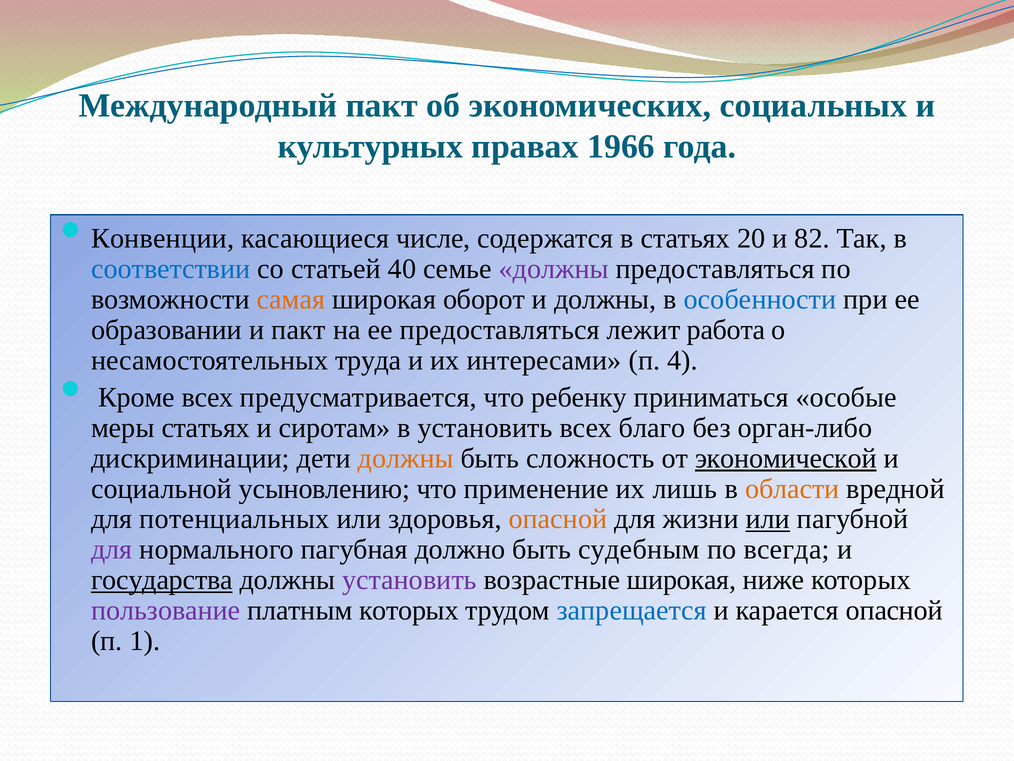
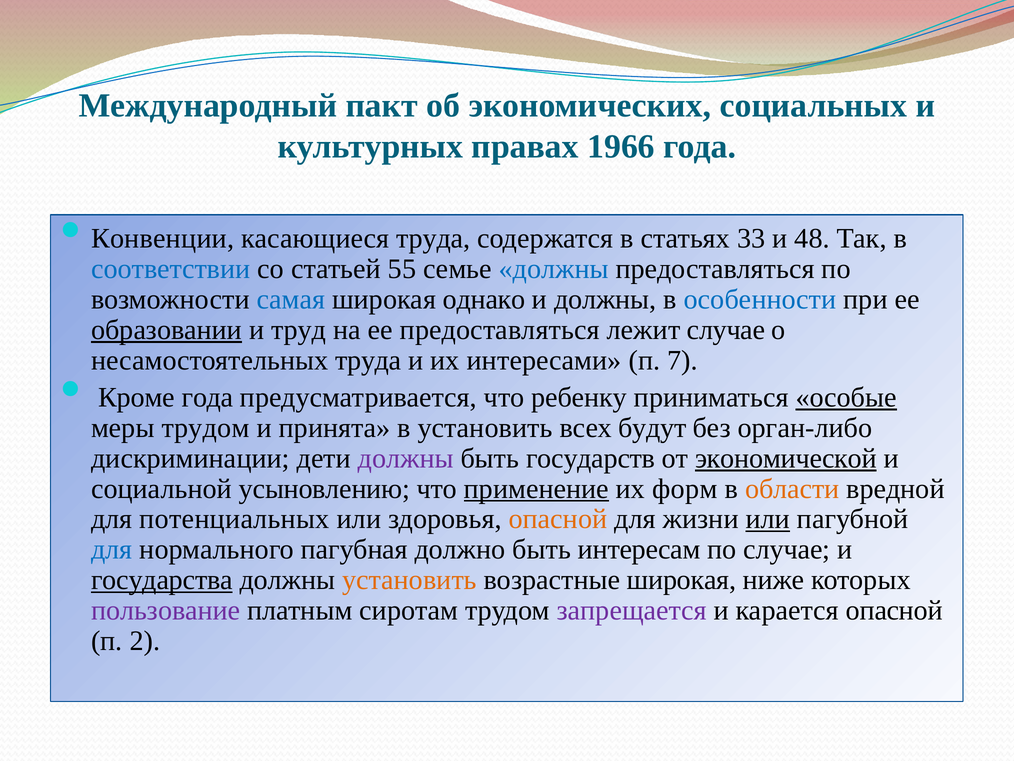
касающиеся числе: числе -> труда
20: 20 -> 33
82: 82 -> 48
40: 40 -> 55
должны at (554, 269) colour: purple -> blue
самая colour: orange -> blue
оборот: оборот -> однако
образовании underline: none -> present
и пакт: пакт -> труд
лежит работа: работа -> случае
4: 4 -> 7
Кроме всех: всех -> года
особые underline: none -> present
меры статьях: статьях -> трудом
сиротам: сиротам -> принята
благо: благо -> будут
должны at (406, 458) colour: orange -> purple
сложность: сложность -> государств
применение underline: none -> present
лишь: лишь -> форм
для at (112, 549) colour: purple -> blue
судебным: судебным -> интересам
по всегда: всегда -> случае
установить at (410, 580) colour: purple -> orange
платным которых: которых -> сиротам
запрещается colour: blue -> purple
1: 1 -> 2
